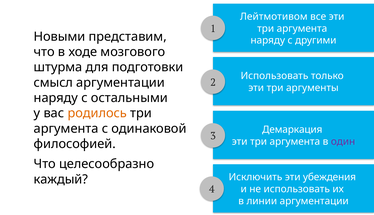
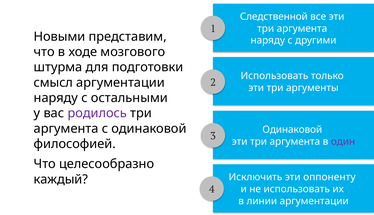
Лейтмотивом: Лейтмотивом -> Следственной
родилось colour: orange -> purple
Демаркация at (292, 130): Демаркация -> Одинаковой
убеждения: убеждения -> оппоненту
